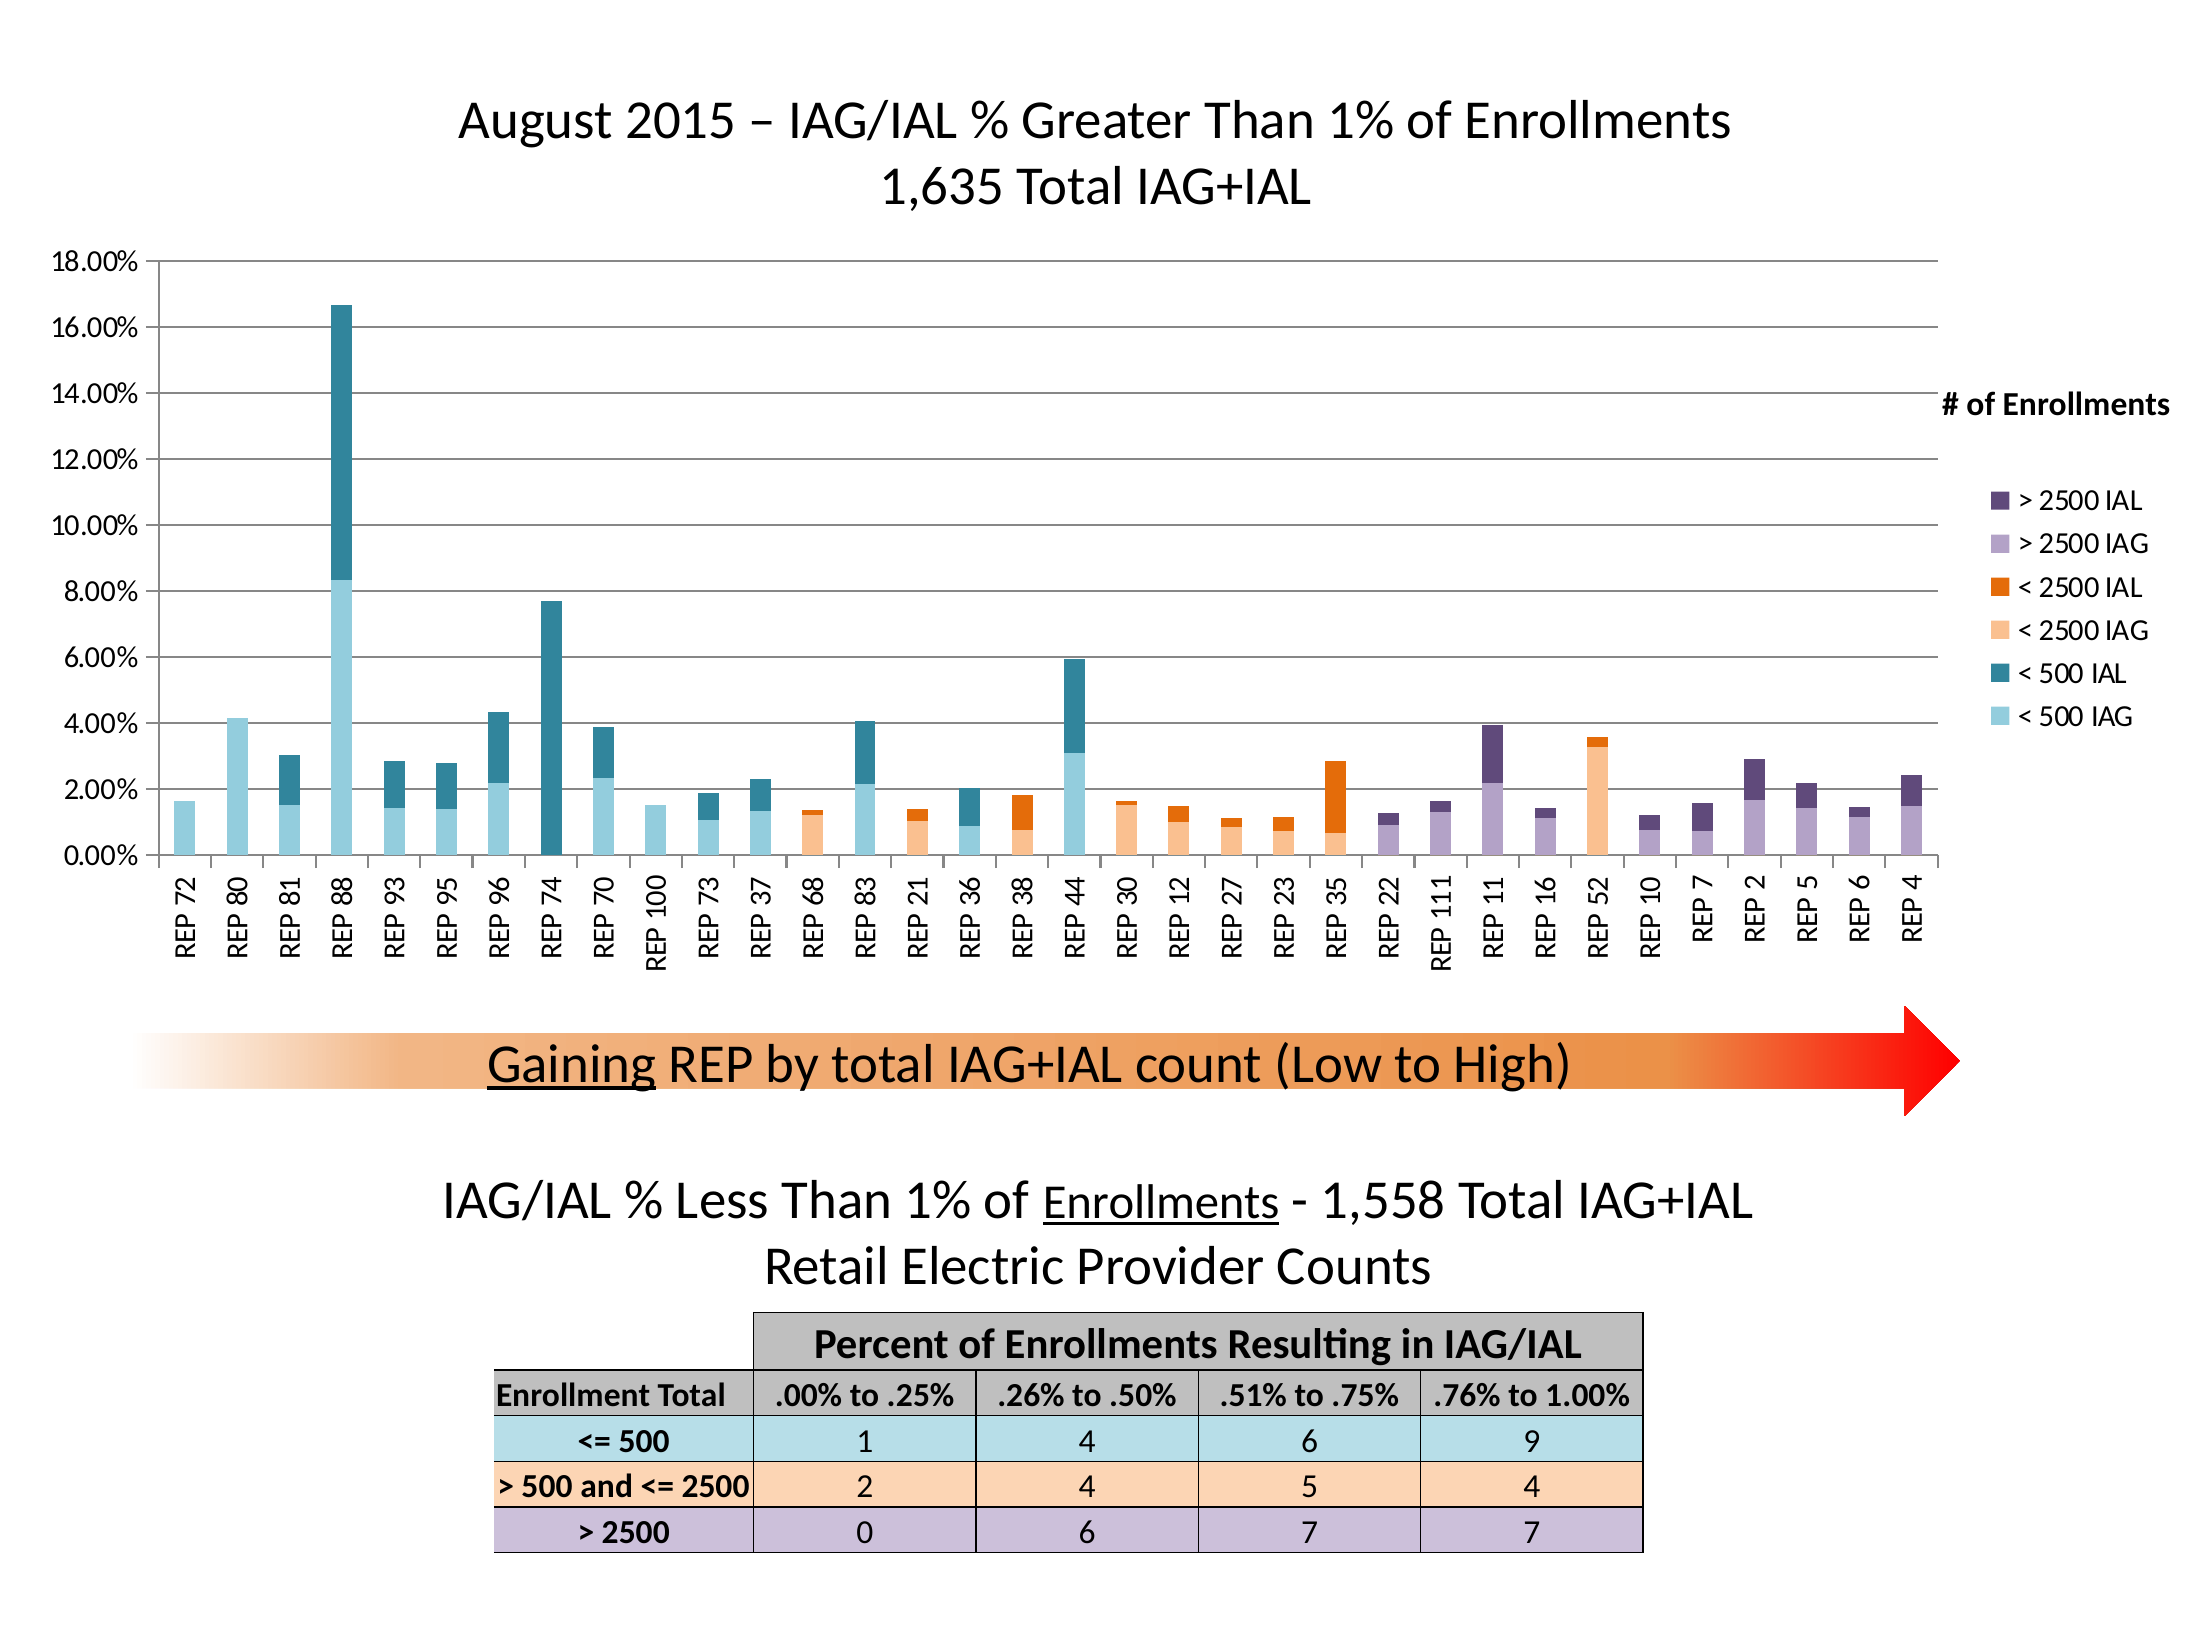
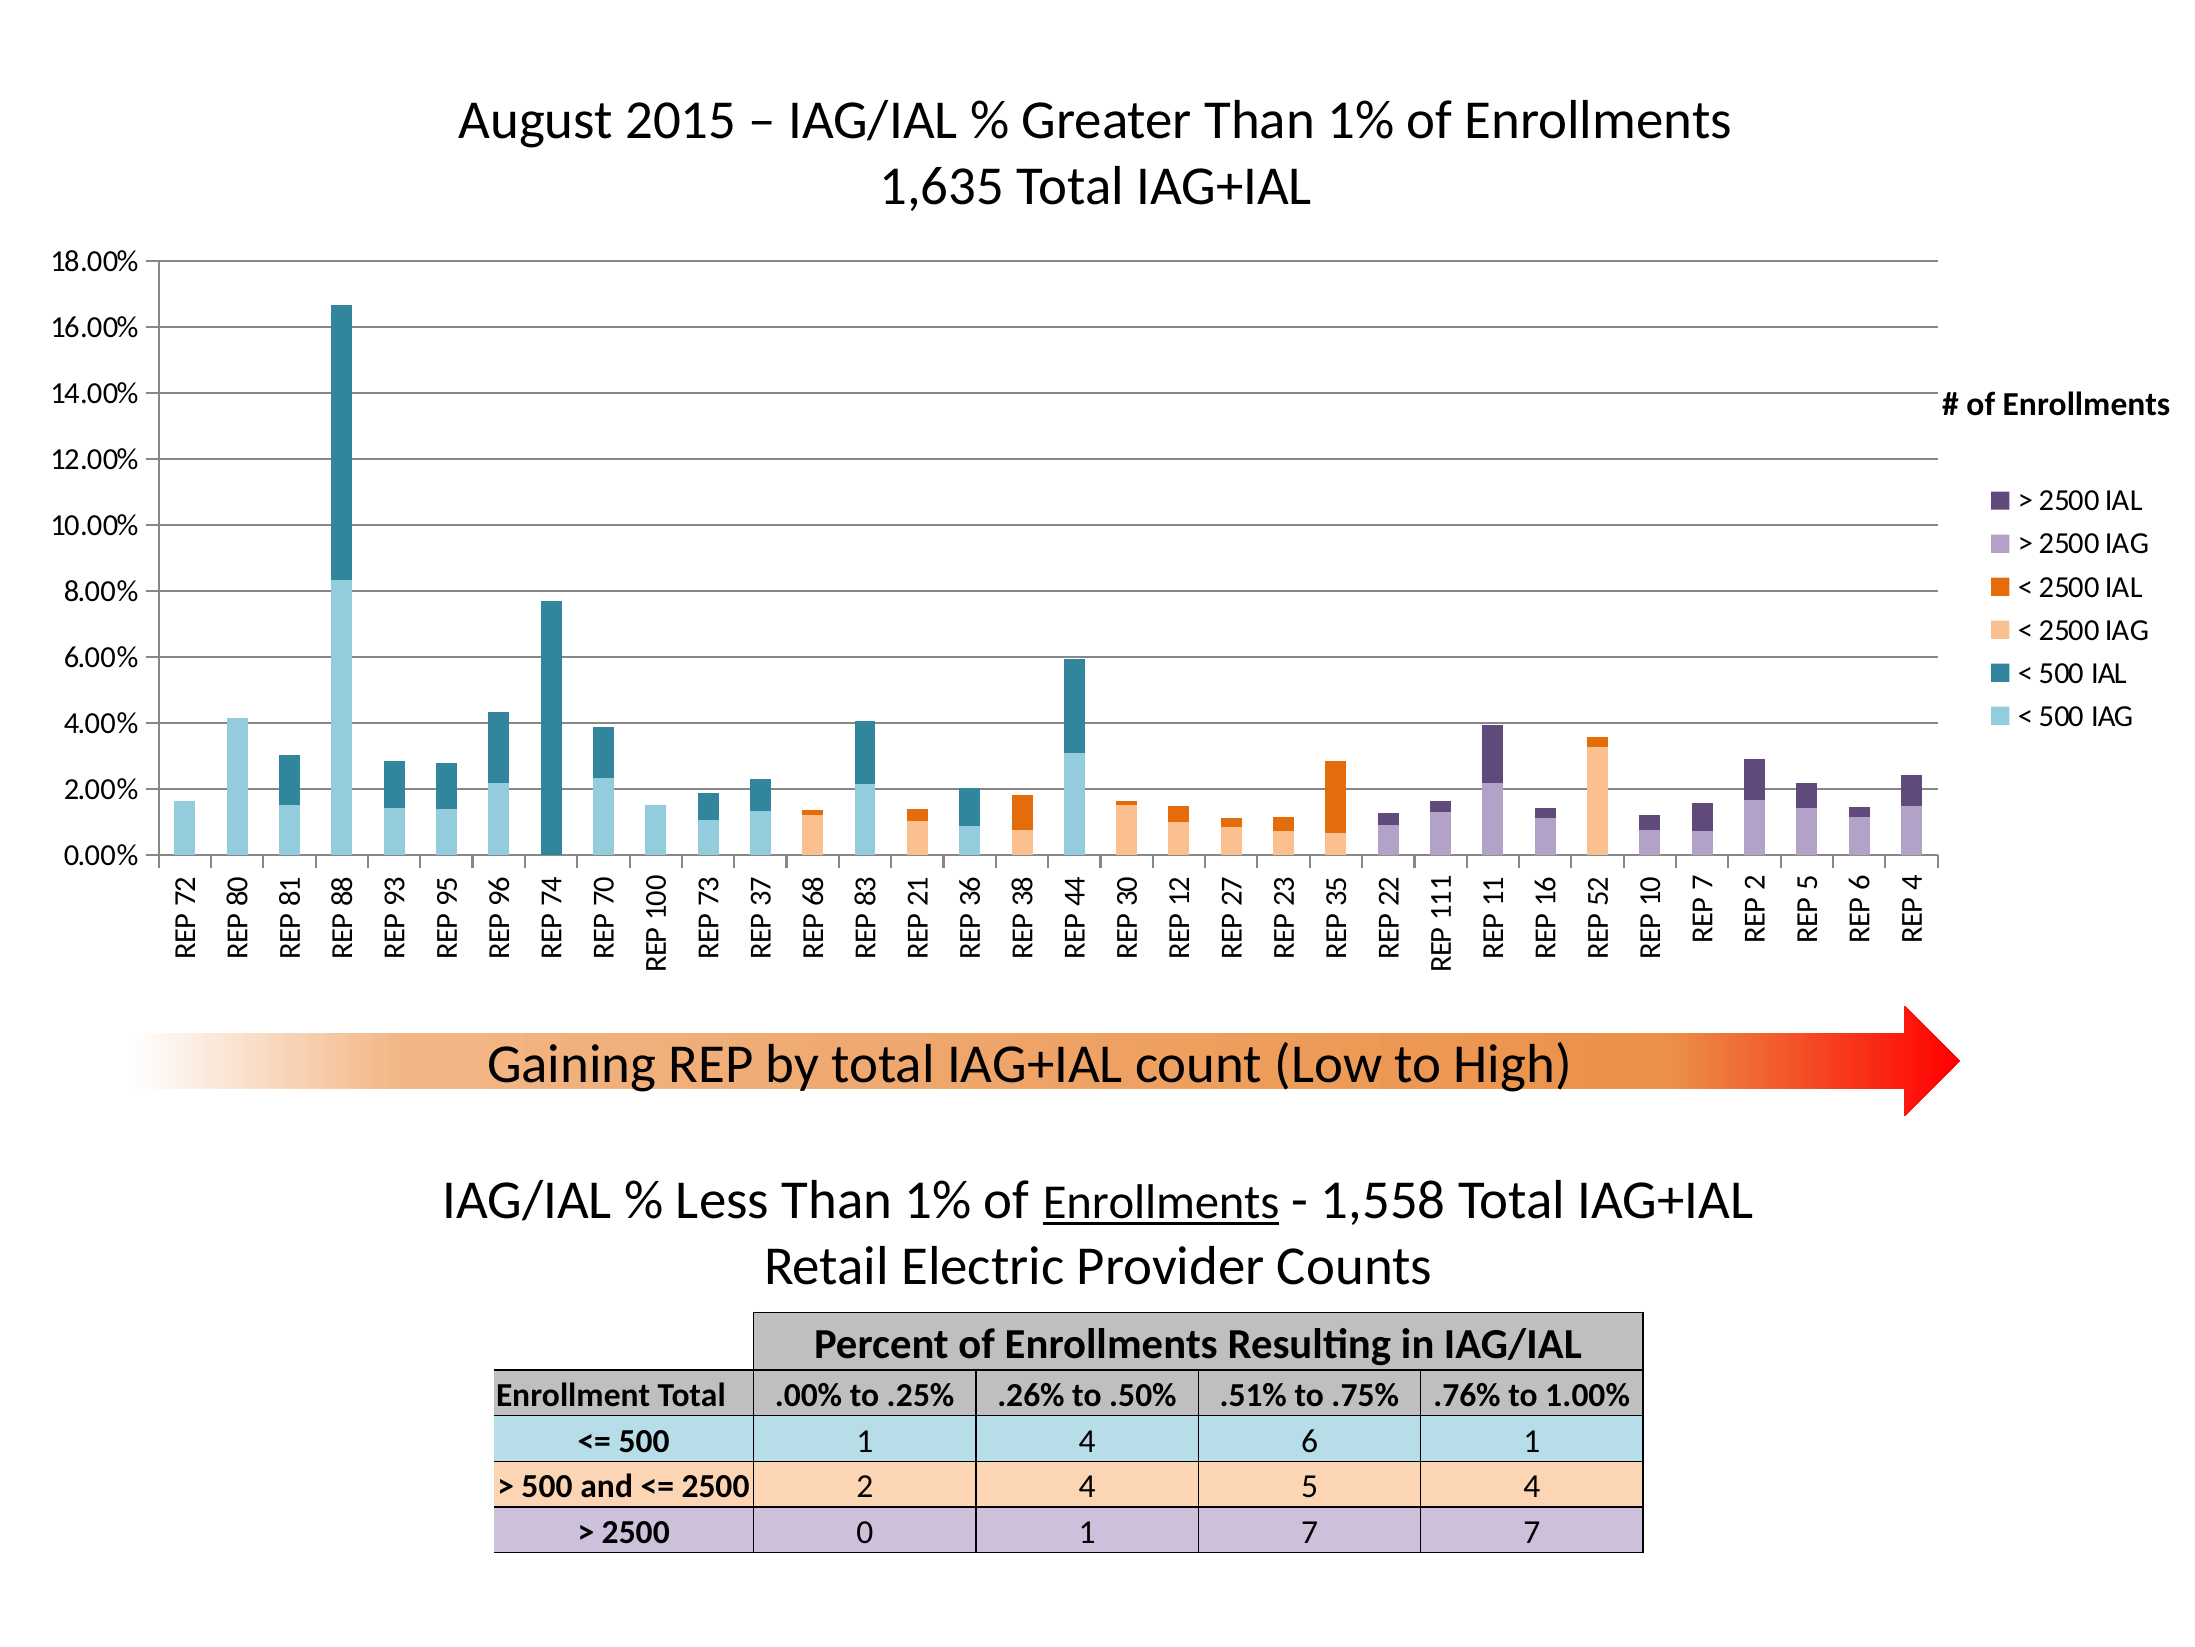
Gaining underline: present -> none
6 9: 9 -> 1
0 6: 6 -> 1
